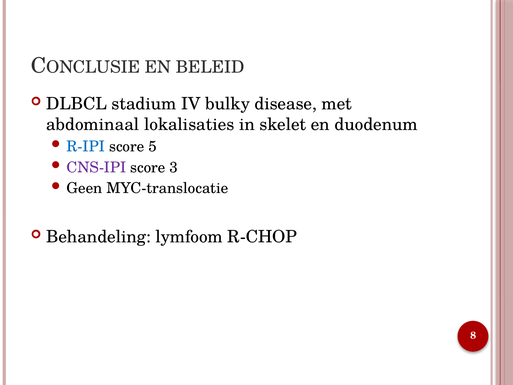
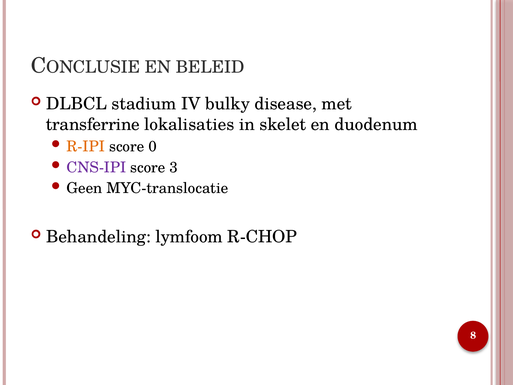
abdominaal: abdominaal -> transferrine
R-IPI colour: blue -> orange
5: 5 -> 0
